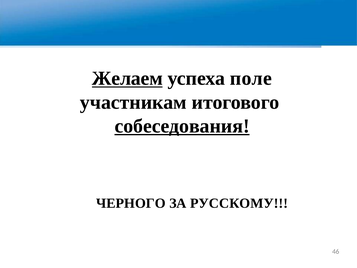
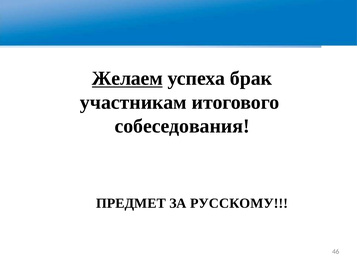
поле: поле -> брак
собеседования underline: present -> none
ЧЕРНОГО: ЧЕРНОГО -> ПРЕДМЕТ
